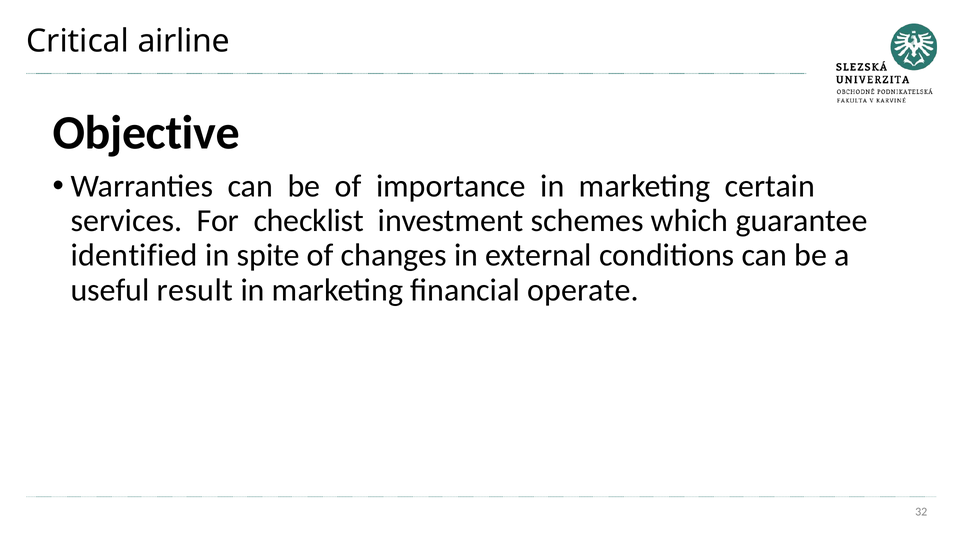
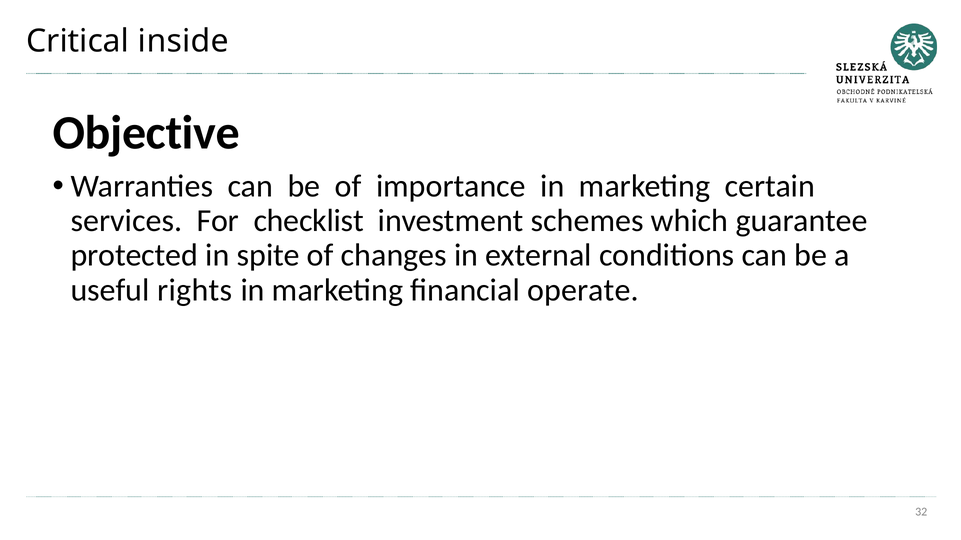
airline: airline -> inside
identified: identified -> protected
result: result -> rights
